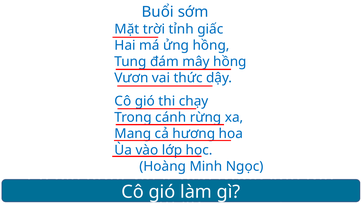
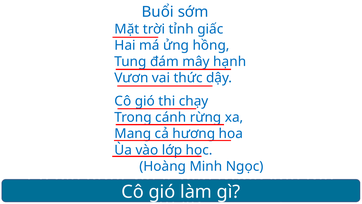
hồng at (230, 62): hồng -> hạnh
